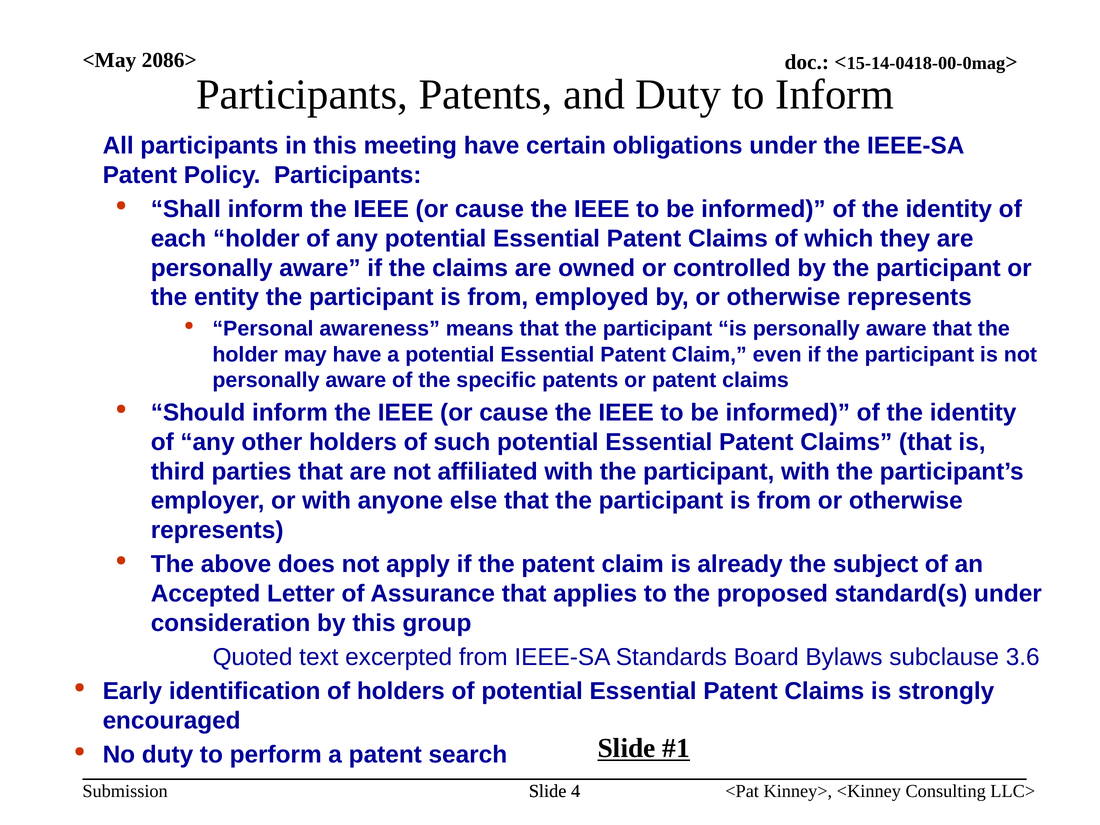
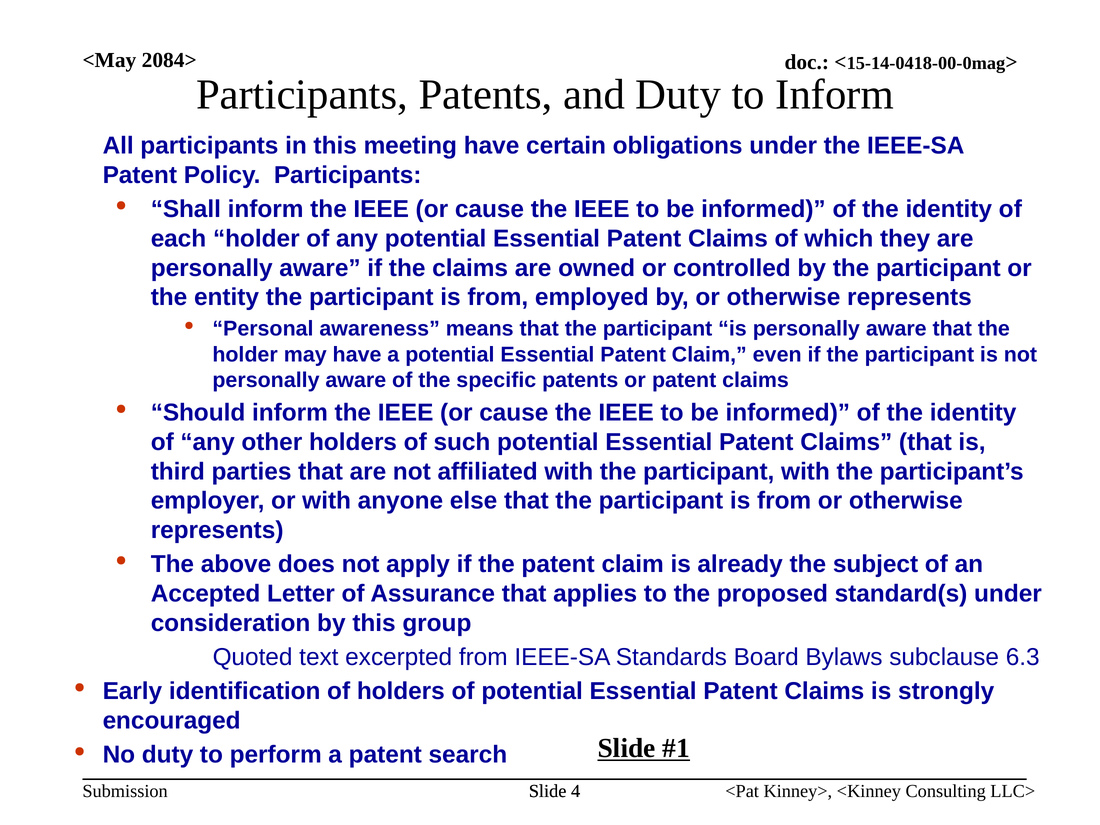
2086>: 2086> -> 2084>
3.6: 3.6 -> 6.3
